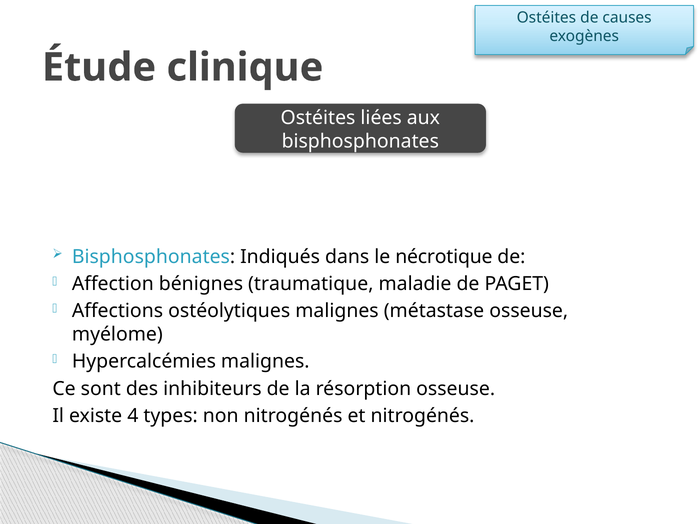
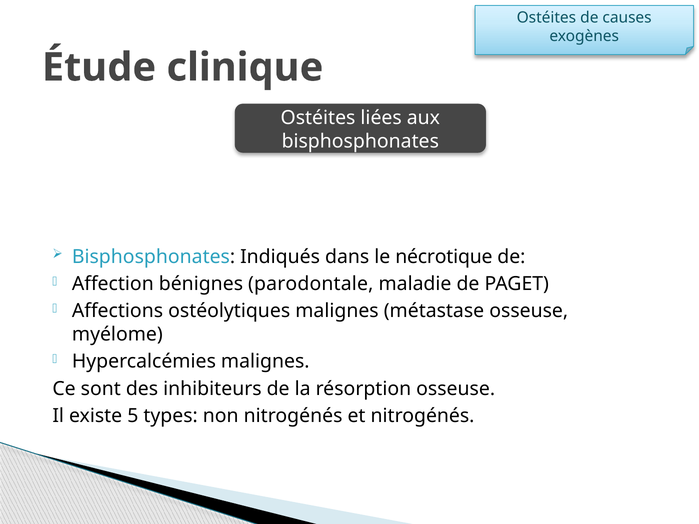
traumatique: traumatique -> parodontale
4: 4 -> 5
